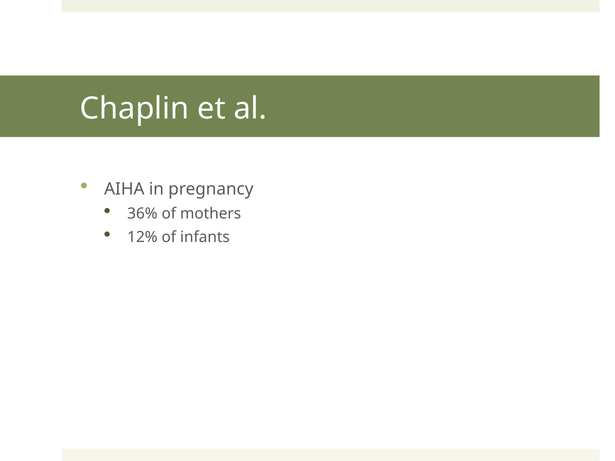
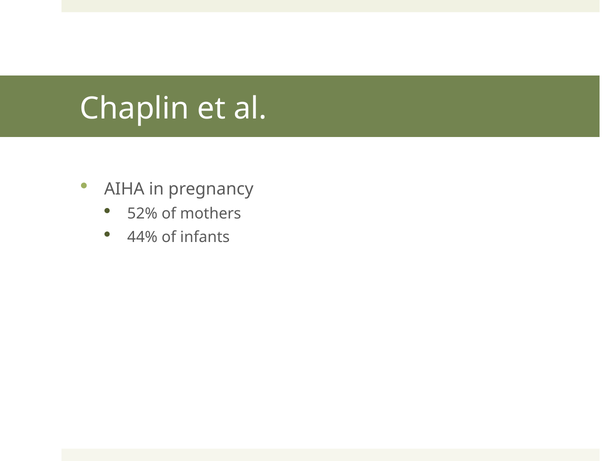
36%: 36% -> 52%
12%: 12% -> 44%
